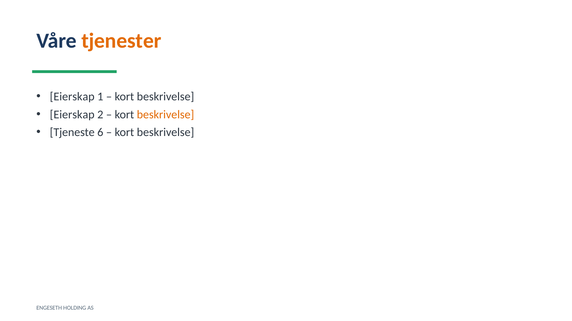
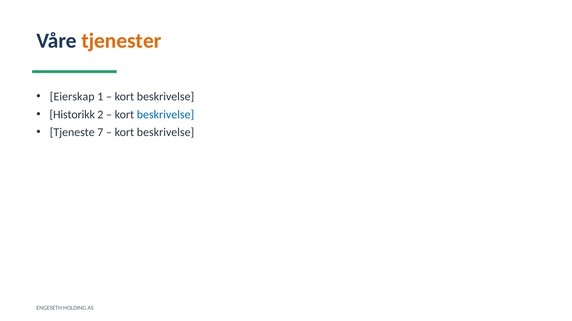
Eierskap at (72, 115): Eierskap -> Historikk
beskrivelse at (166, 115) colour: orange -> blue
6: 6 -> 7
